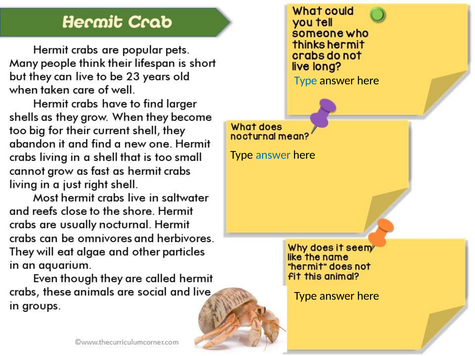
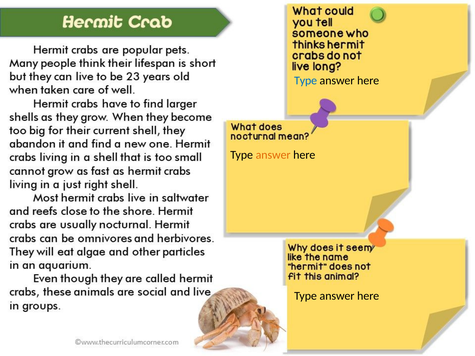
answer at (273, 155) colour: blue -> orange
